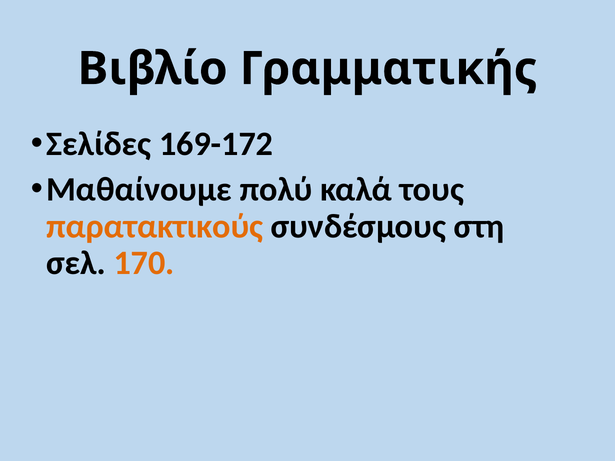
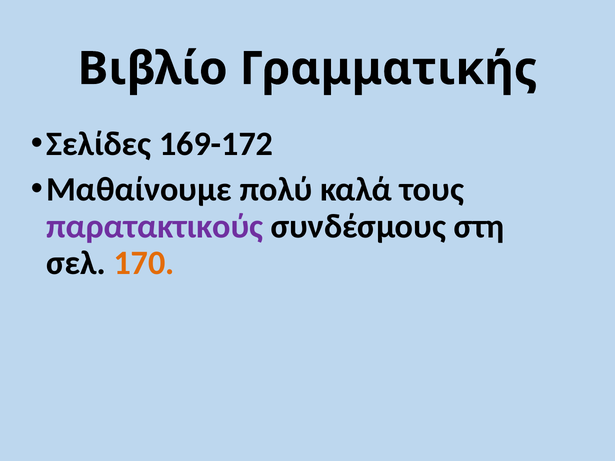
παρατακτικούς colour: orange -> purple
